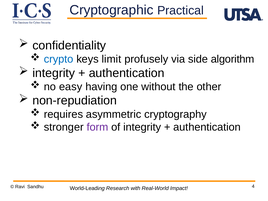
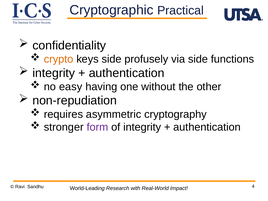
crypto colour: blue -> orange
keys limit: limit -> side
algorithm: algorithm -> functions
